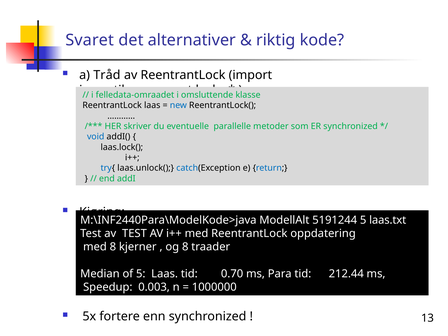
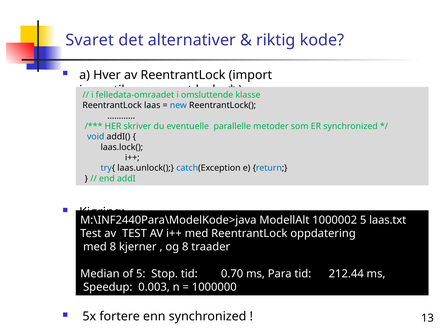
Tråd: Tråd -> Hver
5191244: 5191244 -> 1000002
5 Laas: Laas -> Stop
